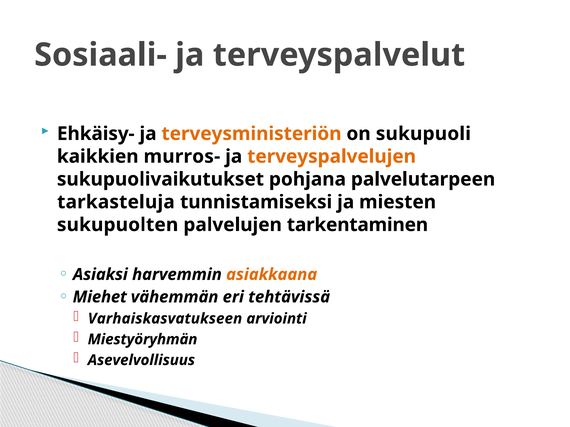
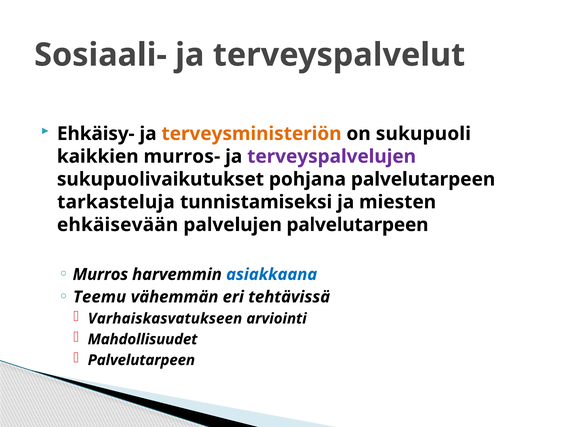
terveyspalvelujen colour: orange -> purple
sukupuolten: sukupuolten -> ehkäisevään
palvelujen tarkentaminen: tarkentaminen -> palvelutarpeen
Asiaksi: Asiaksi -> Murros
asiakkaana colour: orange -> blue
Miehet: Miehet -> Teemu
Miestyöryhmän: Miestyöryhmän -> Mahdollisuudet
Asevelvollisuus at (141, 361): Asevelvollisuus -> Palvelutarpeen
